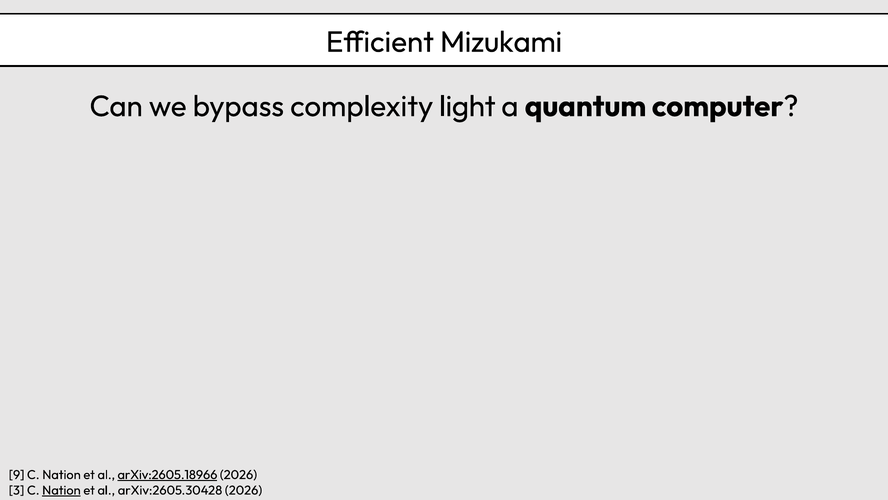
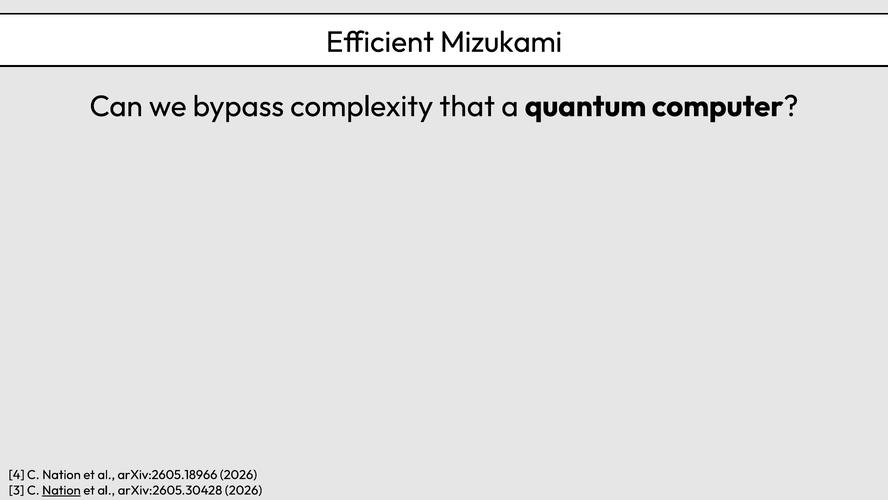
light: light -> that
9: 9 -> 4
arXiv:2605.18966 underline: present -> none
